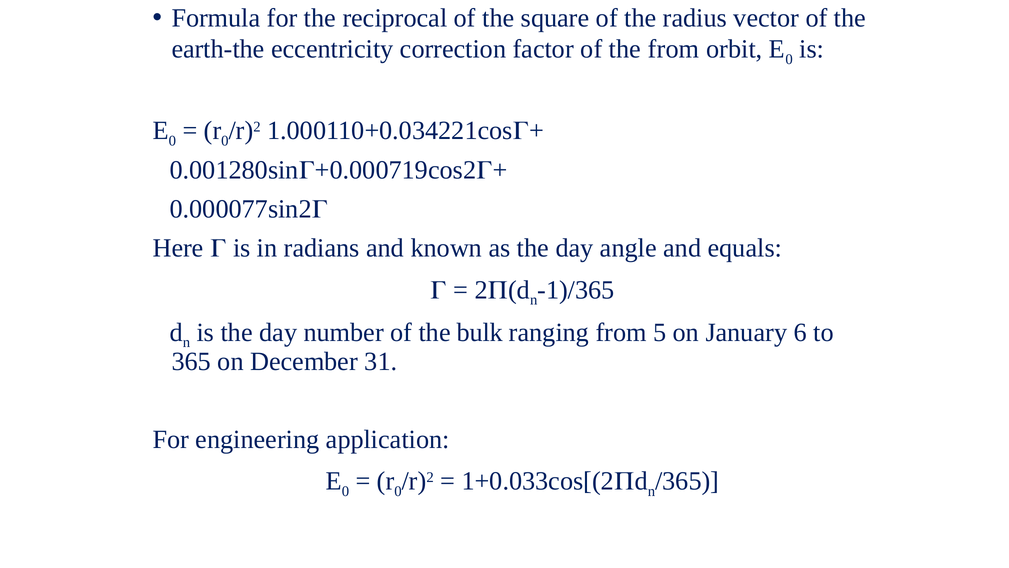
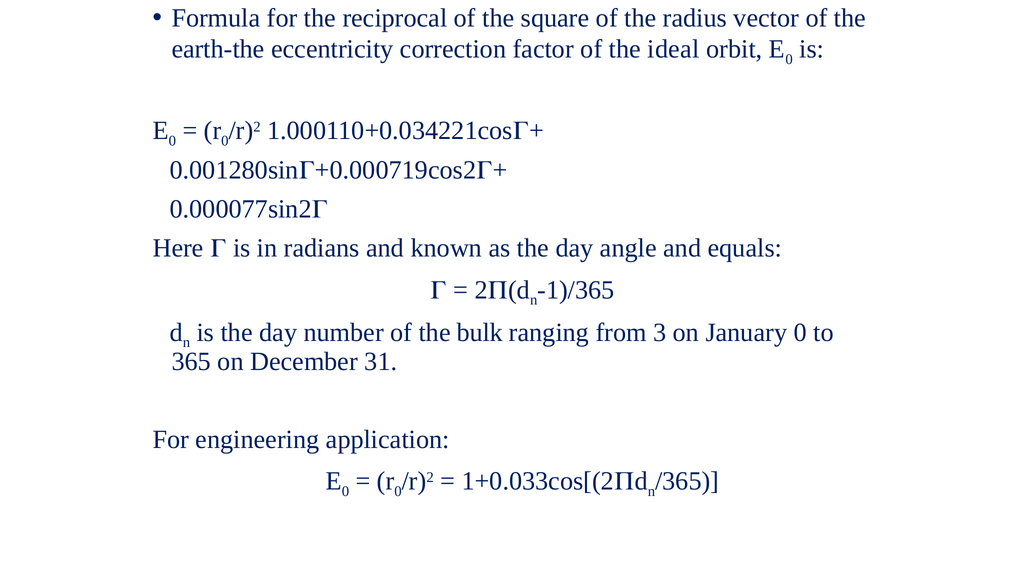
the from: from -> ideal
5: 5 -> 3
January 6: 6 -> 0
